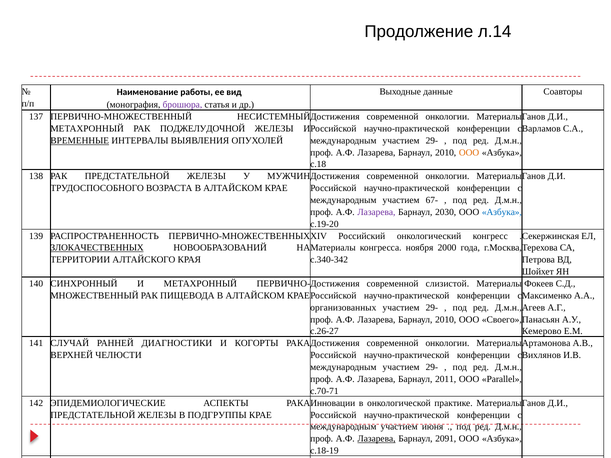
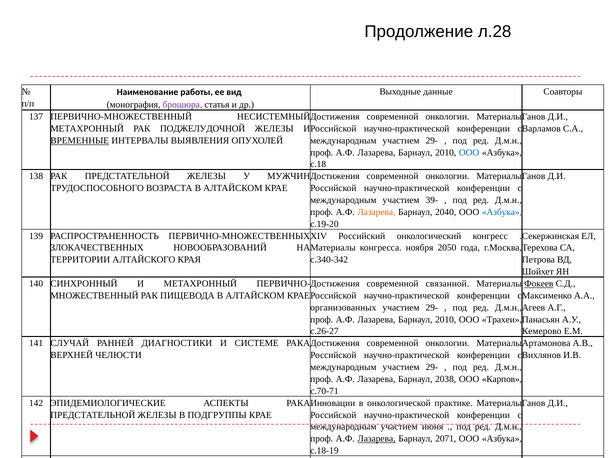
л.14: л.14 -> л.28
ООО at (469, 153) colour: orange -> blue
67-: 67- -> 39-
Лазарева at (376, 212) colour: purple -> orange
2030: 2030 -> 2040
ЗЛОКАЧЕСТВЕННЫХ underline: present -> none
2000: 2000 -> 2050
слизистой: слизистой -> связанной
Фокеев underline: none -> present
Своего: Своего -> Трахеи
КОГОРТЫ: КОГОРТЫ -> СИСТЕМЕ
2011 at (446, 379): 2011 -> 2038
Parallel: Parallel -> Карпов
2091: 2091 -> 2071
